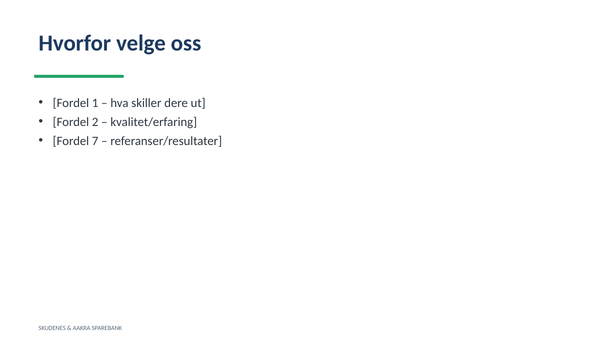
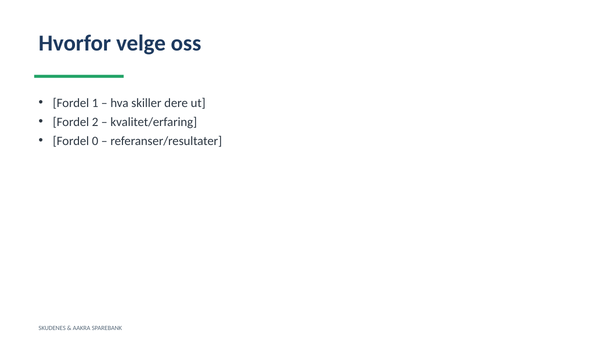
7: 7 -> 0
